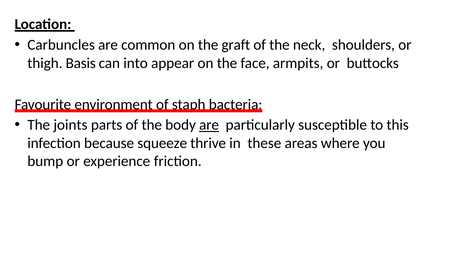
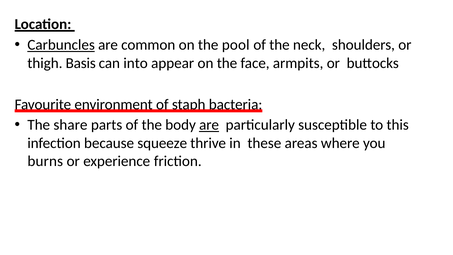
Carbuncles underline: none -> present
graft: graft -> pool
joints: joints -> share
bump: bump -> burns
